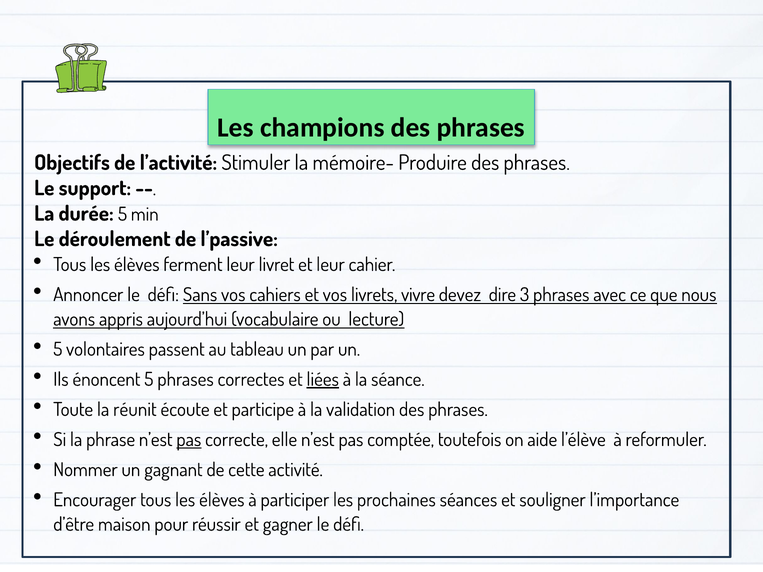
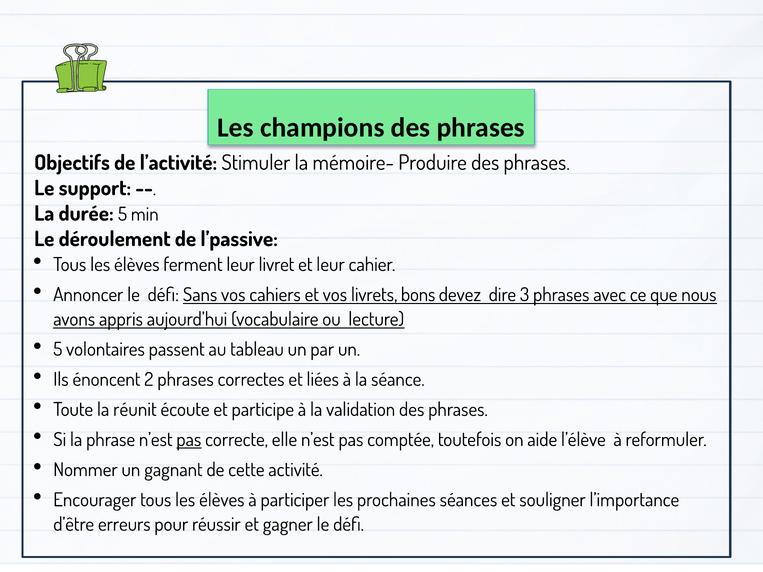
vivre: vivre -> bons
énoncent 5: 5 -> 2
liées underline: present -> none
maison: maison -> erreurs
